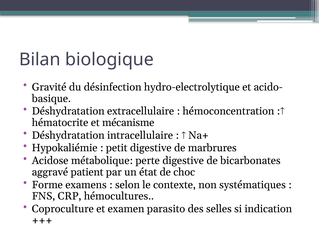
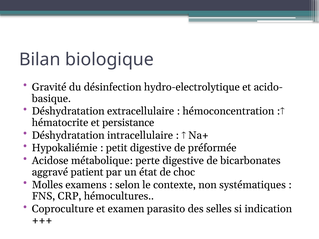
mécanisme: mécanisme -> persistance
marbrures: marbrures -> préformée
Forme: Forme -> Molles
